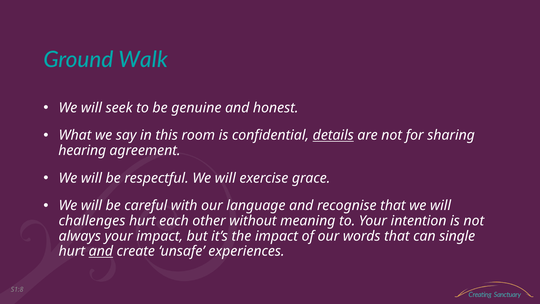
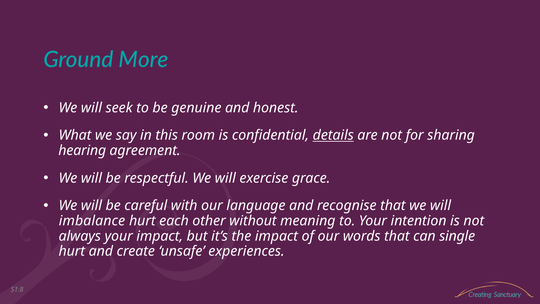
Walk: Walk -> More
challenges: challenges -> imbalance
and at (101, 251) underline: present -> none
